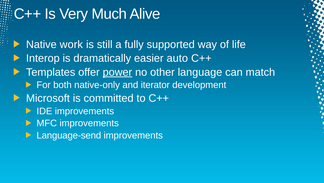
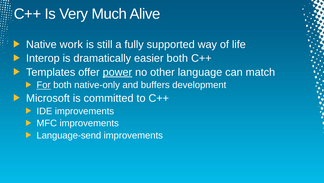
easier auto: auto -> both
For underline: none -> present
iterator: iterator -> buffers
